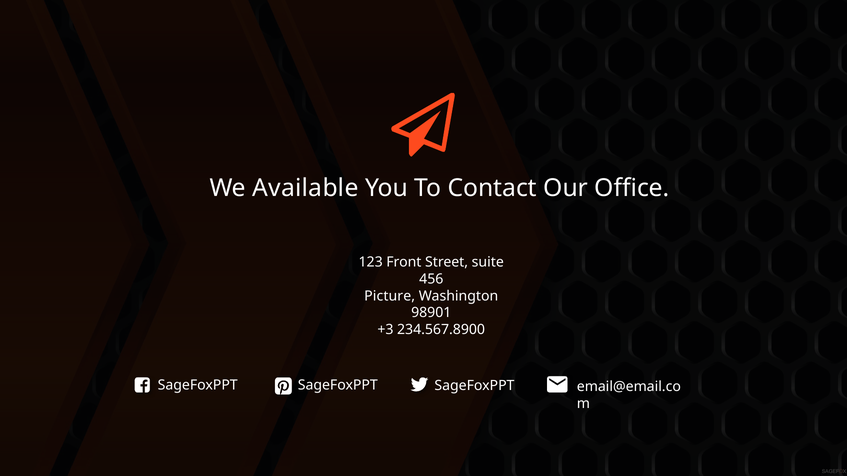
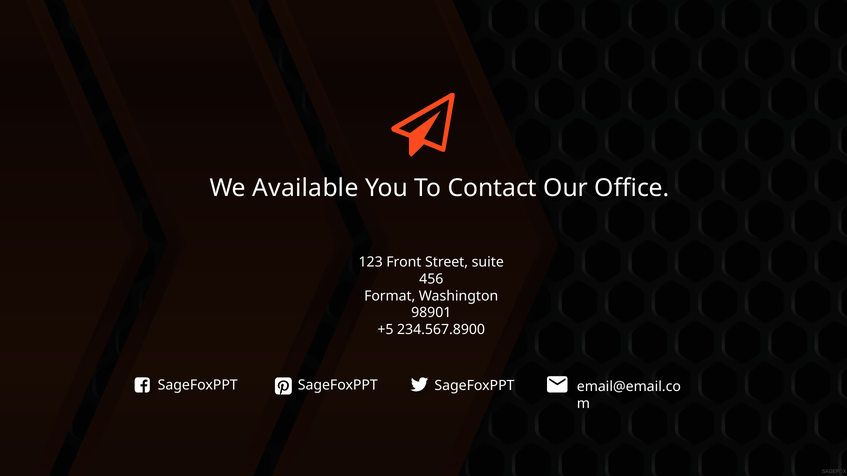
Picture: Picture -> Format
+3: +3 -> +5
